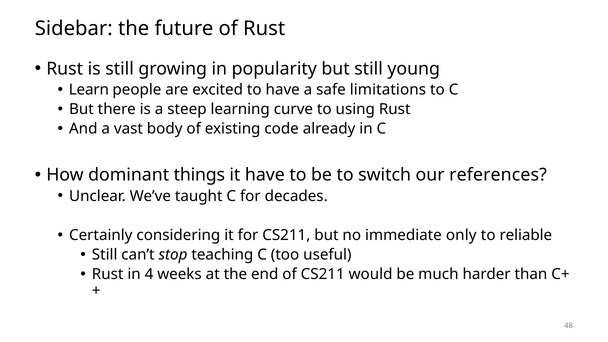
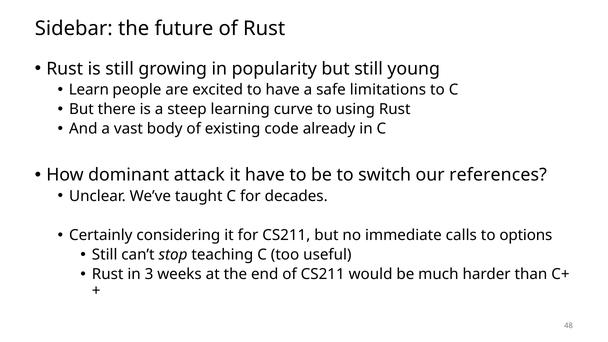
things: things -> attack
only: only -> calls
reliable: reliable -> options
4: 4 -> 3
